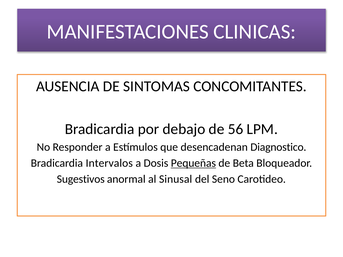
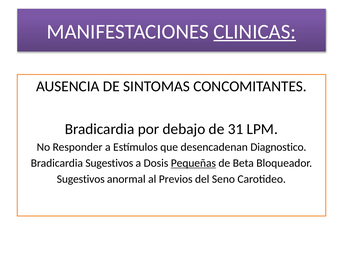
CLINICAS underline: none -> present
56: 56 -> 31
Bradicardia Intervalos: Intervalos -> Sugestivos
Sinusal: Sinusal -> Previos
